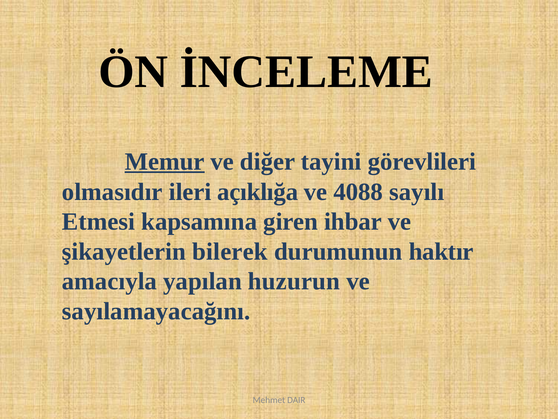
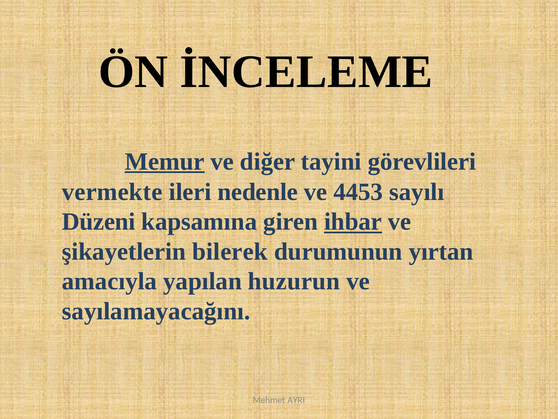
olmasıdır: olmasıdır -> vermekte
açıklığa: açıklığa -> nedenle
4088: 4088 -> 4453
Etmesi: Etmesi -> Düzeni
ihbar underline: none -> present
haktır: haktır -> yırtan
DAIR: DAIR -> AYRI
